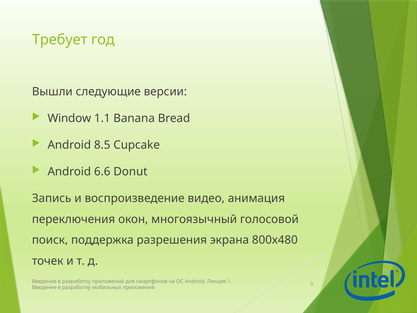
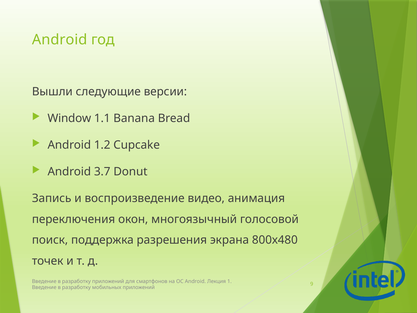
Требует at (60, 40): Требует -> Android
8.5: 8.5 -> 1.2
6.6: 6.6 -> 3.7
